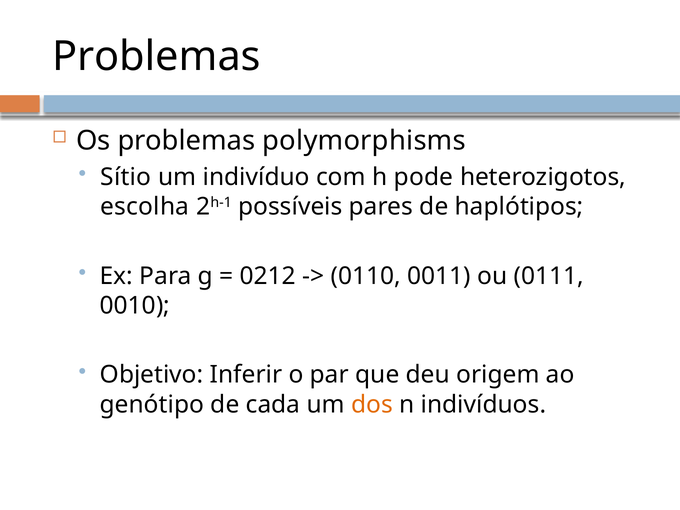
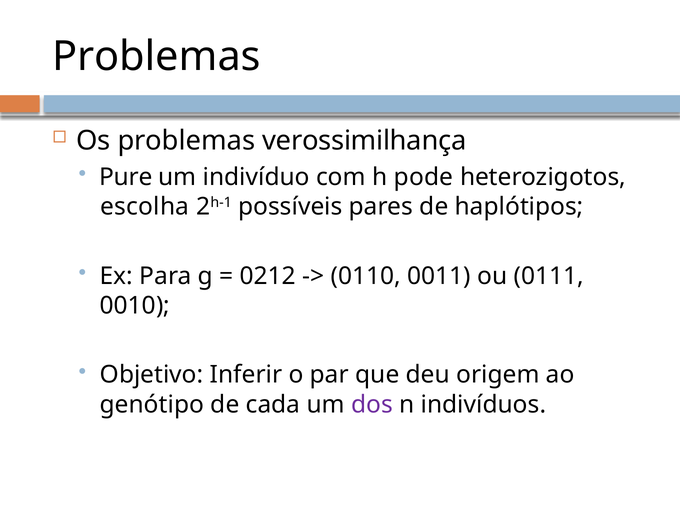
polymorphisms: polymorphisms -> verossimilhança
Sítio: Sítio -> Pure
dos colour: orange -> purple
